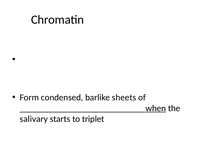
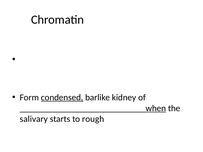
condensed underline: none -> present
sheets: sheets -> kidney
triplet: triplet -> rough
